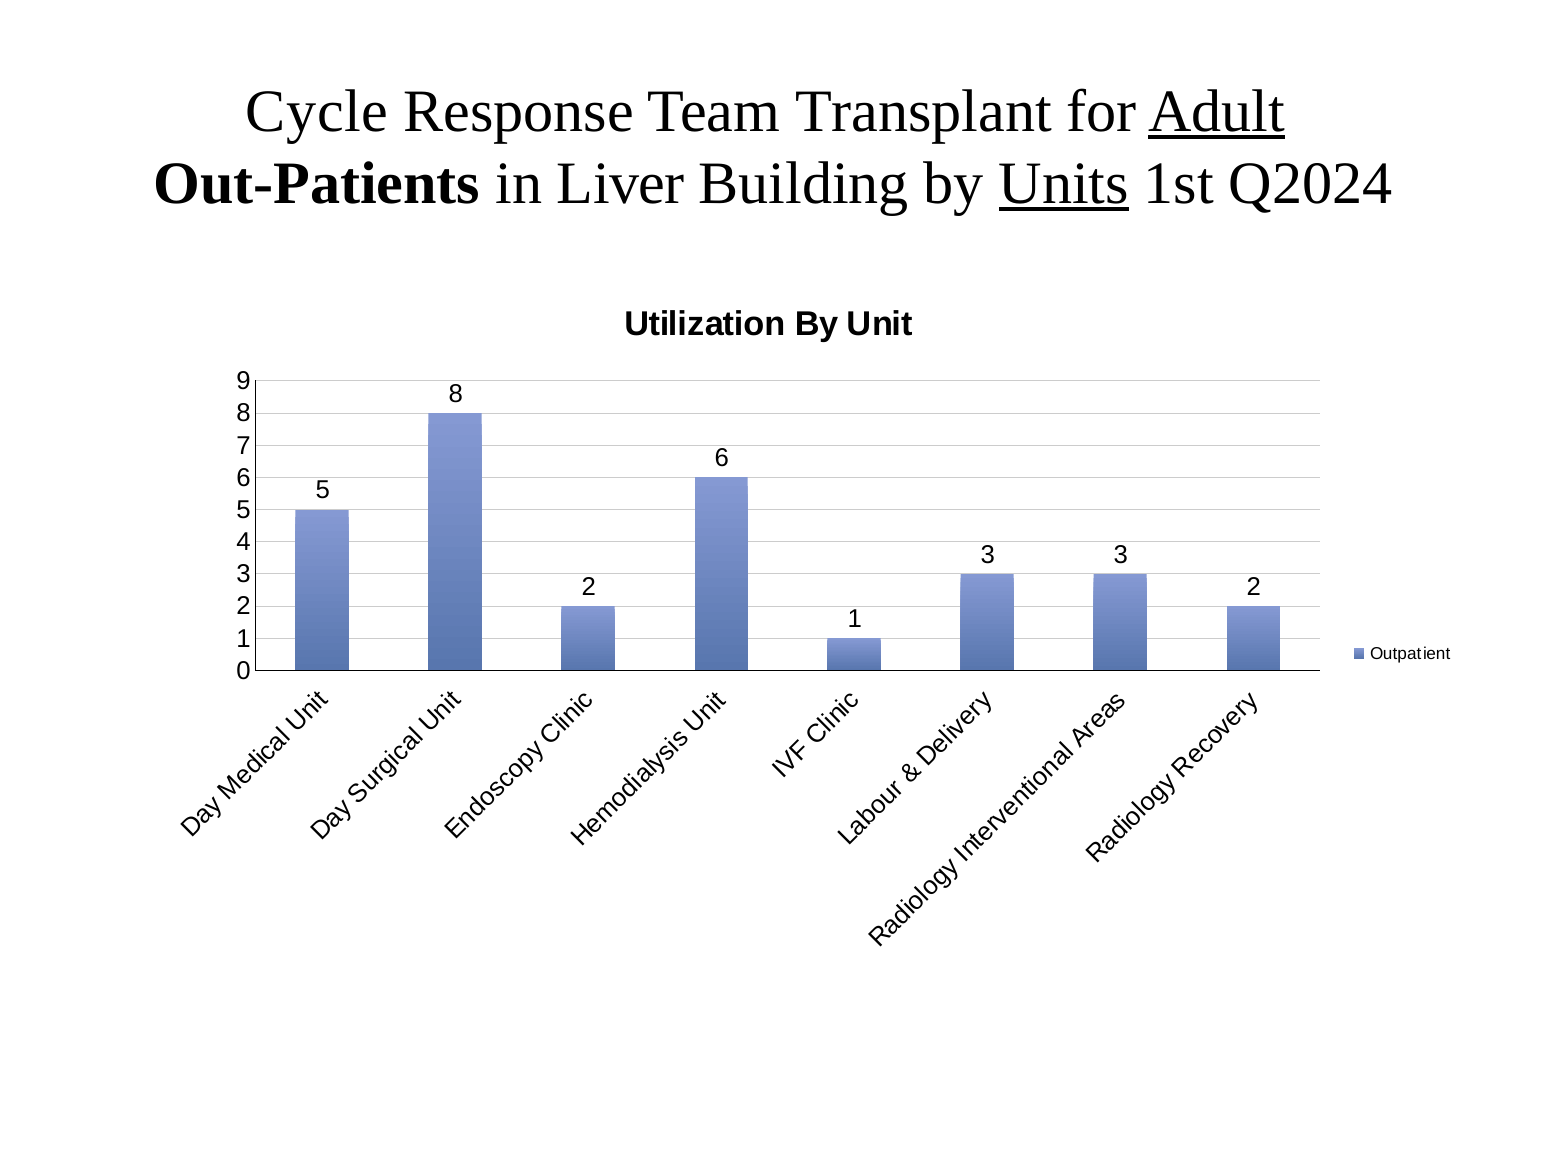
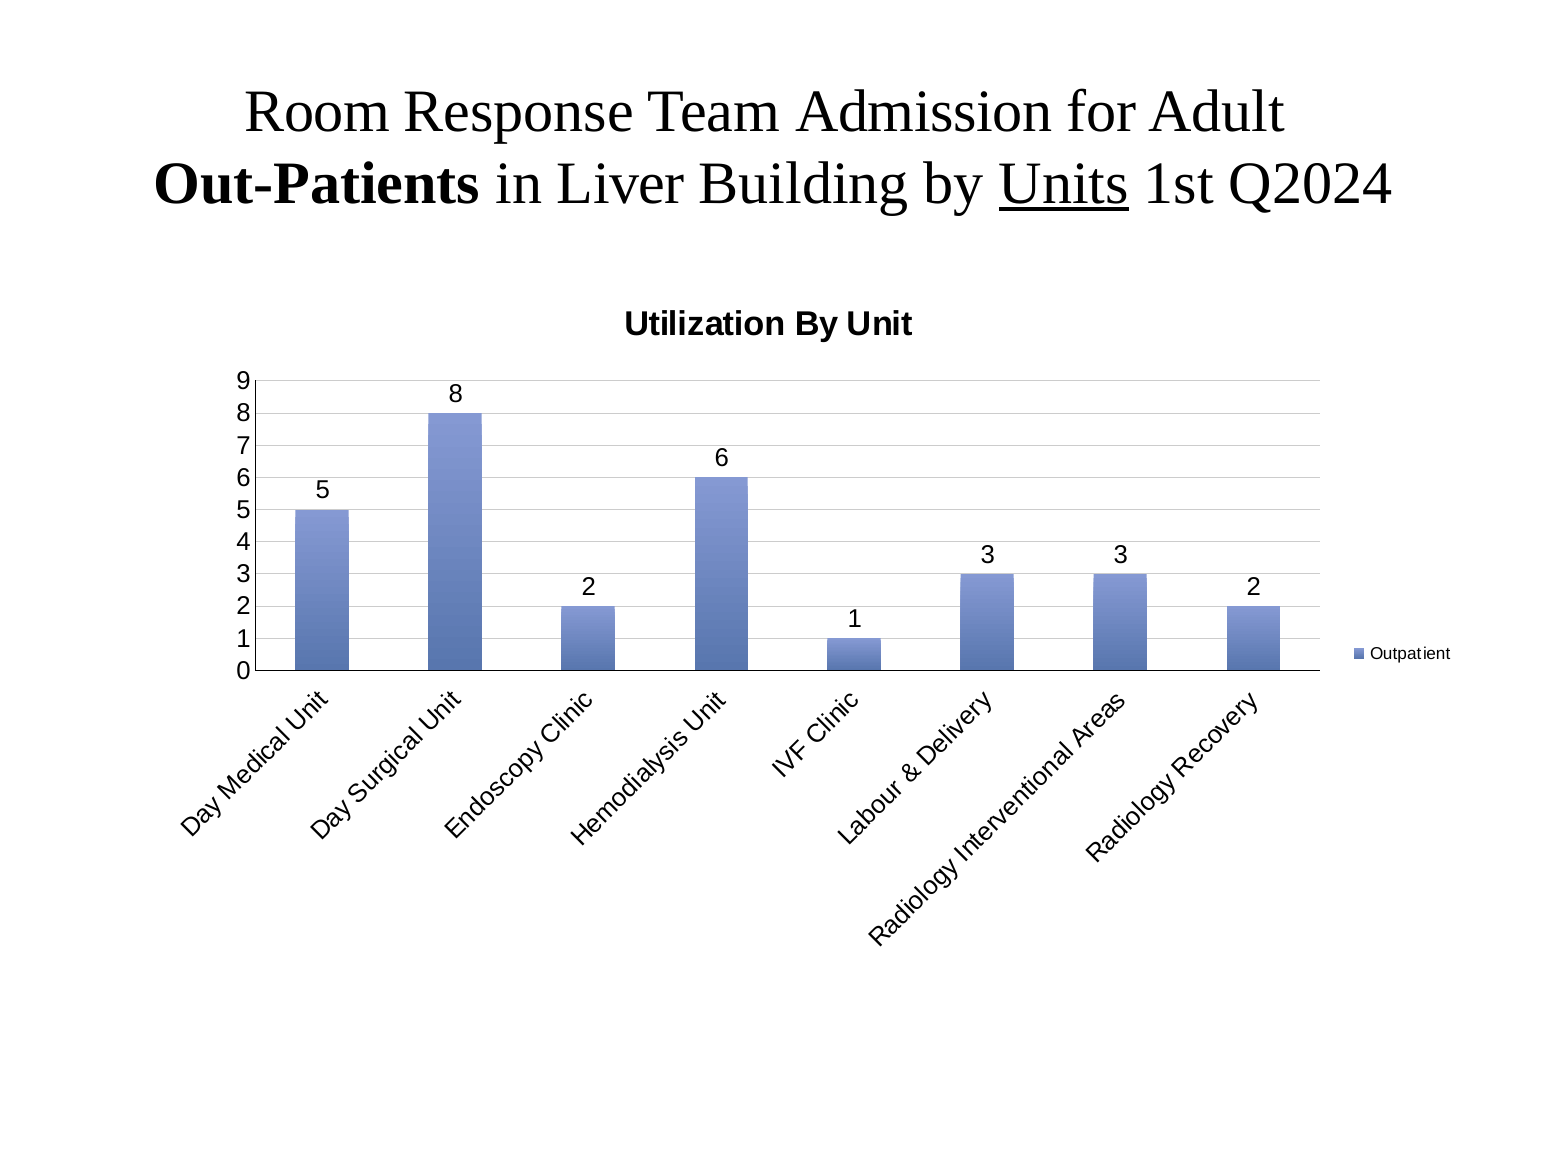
Cycle: Cycle -> Room
Transplant: Transplant -> Admission
Adult underline: present -> none
